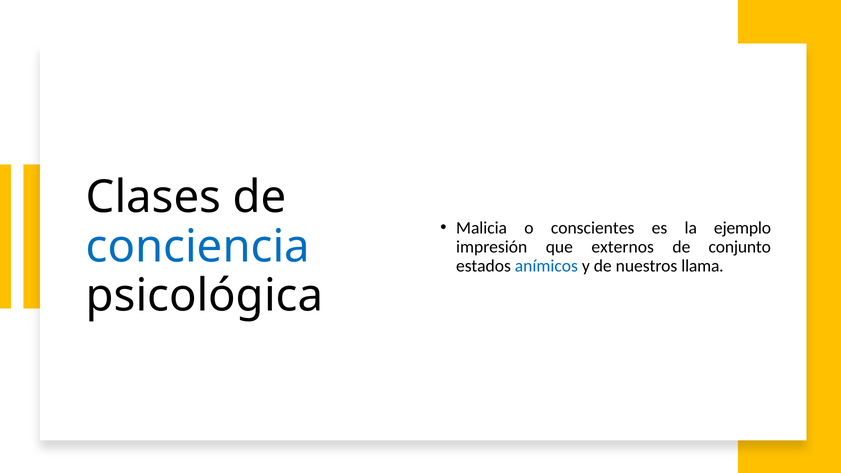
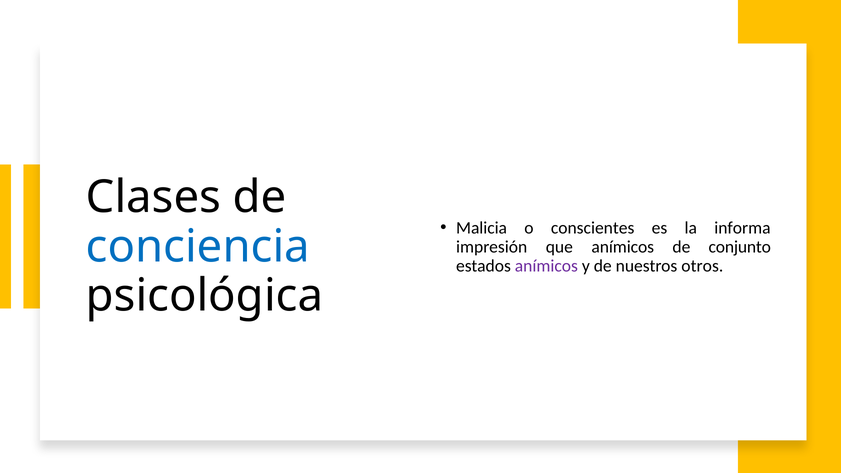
ejemplo: ejemplo -> informa
que externos: externos -> anímicos
anímicos at (546, 266) colour: blue -> purple
llama: llama -> otros
